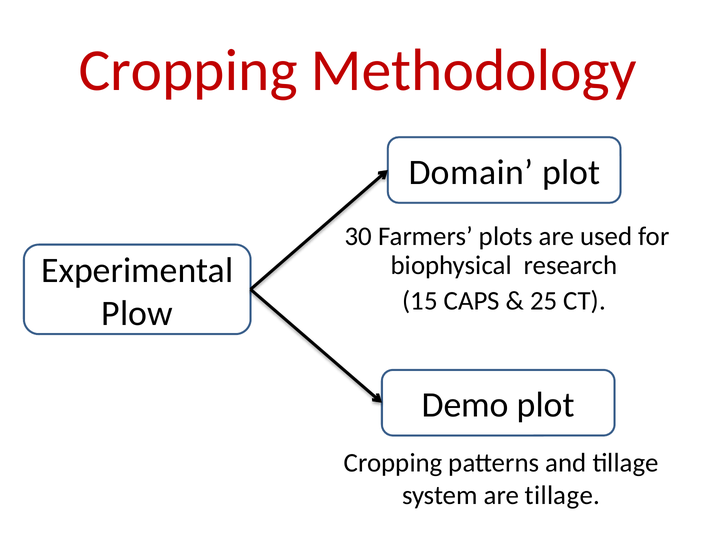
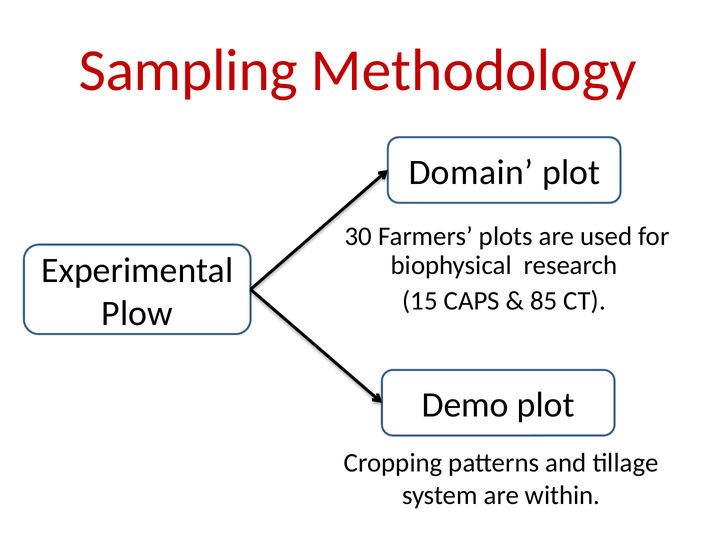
Cropping at (188, 70): Cropping -> Sampling
25: 25 -> 85
are tillage: tillage -> within
